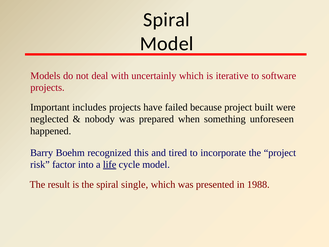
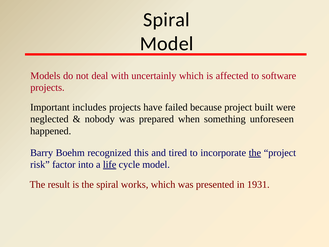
iterative: iterative -> affected
the at (255, 153) underline: none -> present
single: single -> works
1988: 1988 -> 1931
